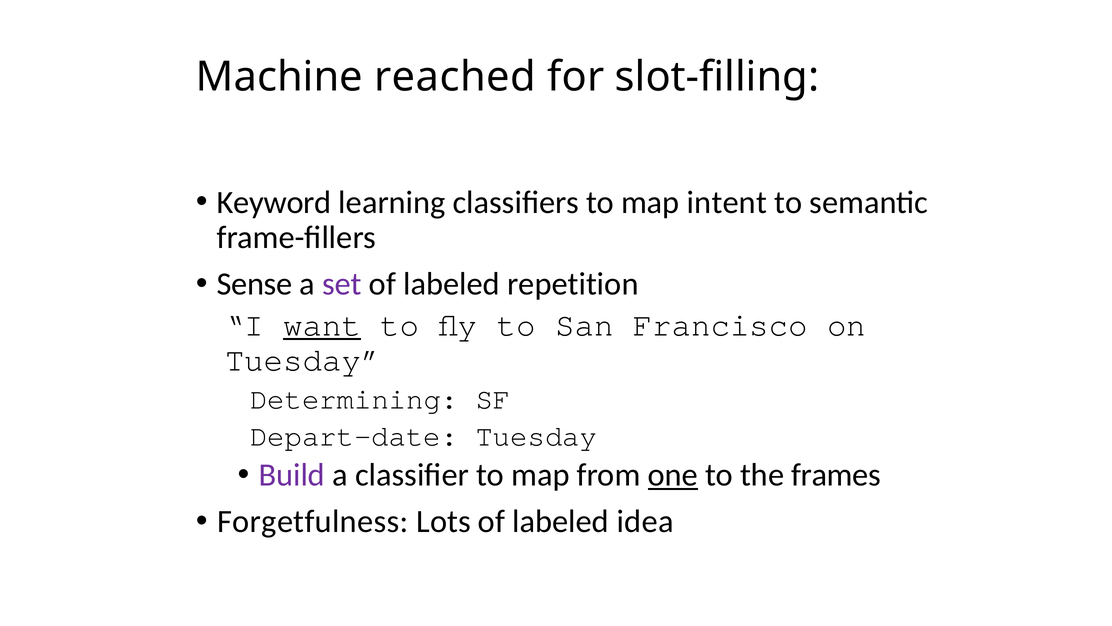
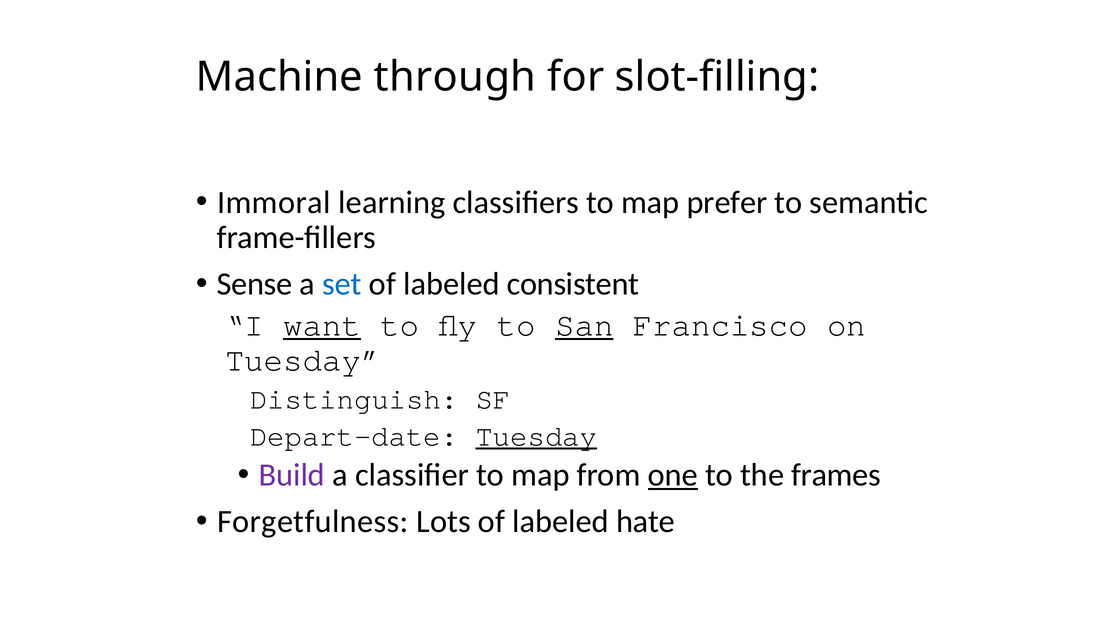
reached: reached -> through
Keyword: Keyword -> Immoral
intent: intent -> prefer
set colour: purple -> blue
repetition: repetition -> consistent
San underline: none -> present
Determining: Determining -> Distinguish
Tuesday at (536, 436) underline: none -> present
idea: idea -> hate
